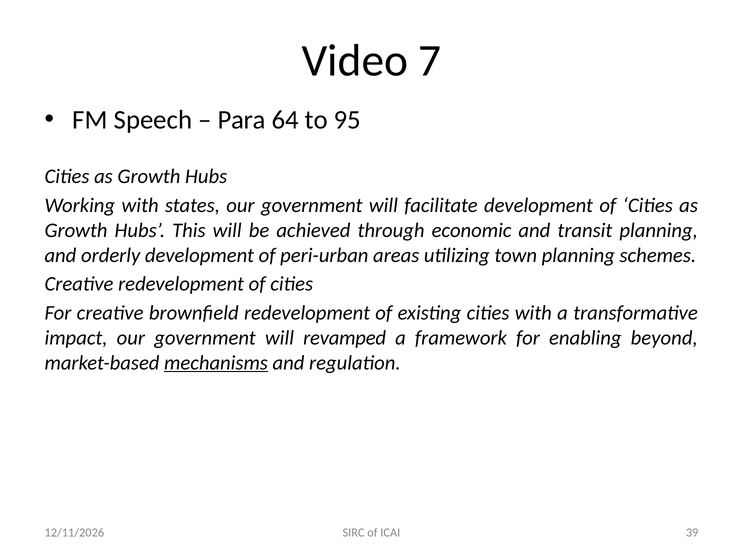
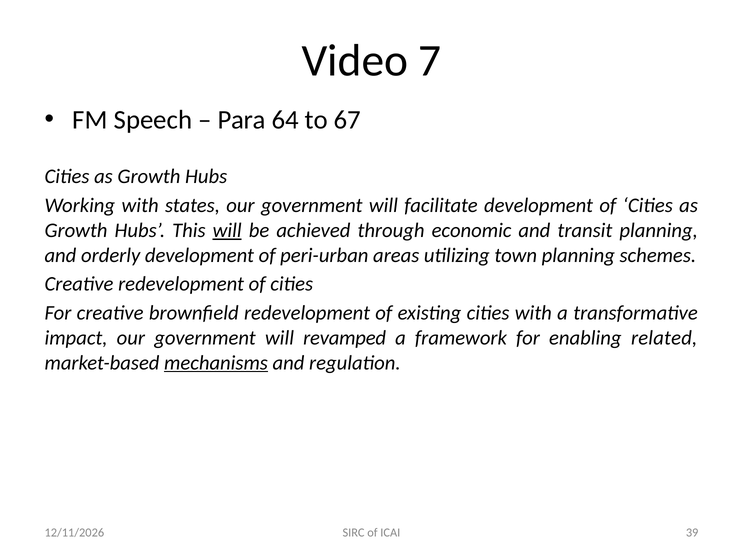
95: 95 -> 67
will at (227, 230) underline: none -> present
beyond: beyond -> related
